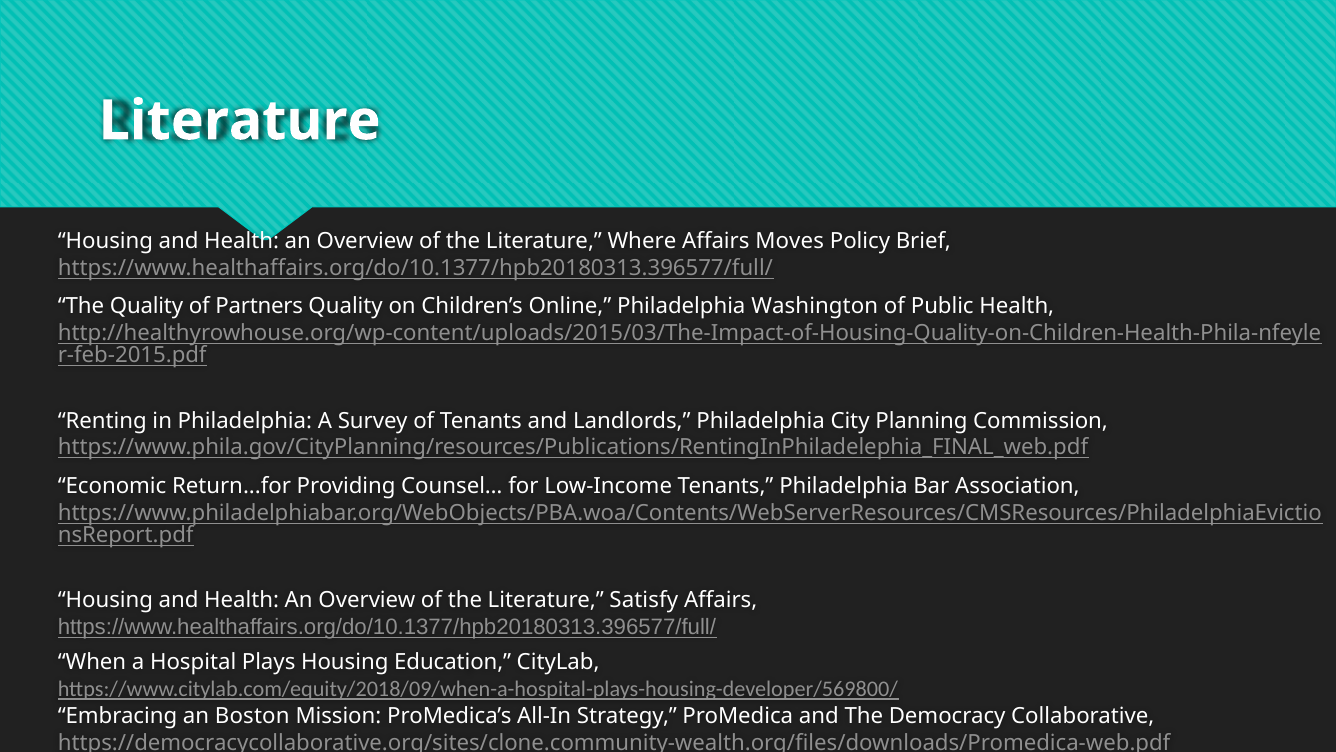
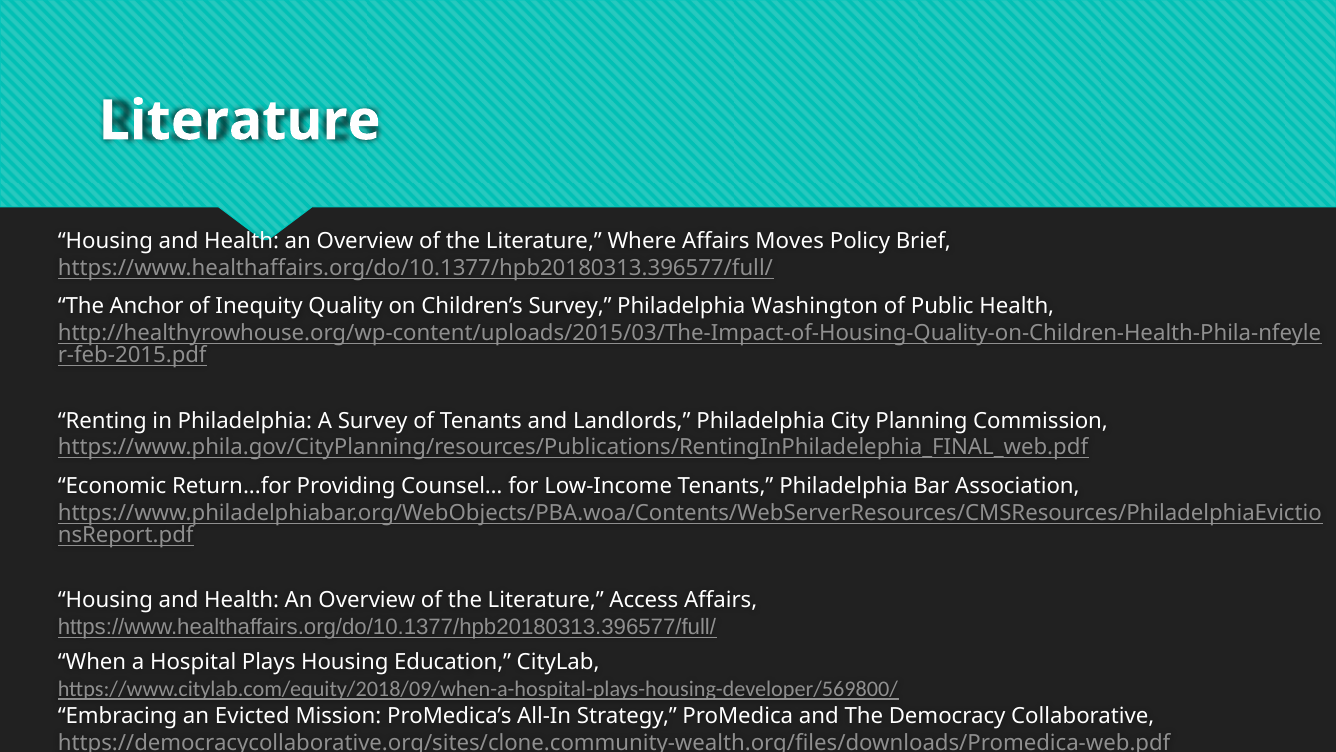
The Quality: Quality -> Anchor
Partners: Partners -> Inequity
Children’s Online: Online -> Survey
Satisfy: Satisfy -> Access
Boston: Boston -> Evicted
